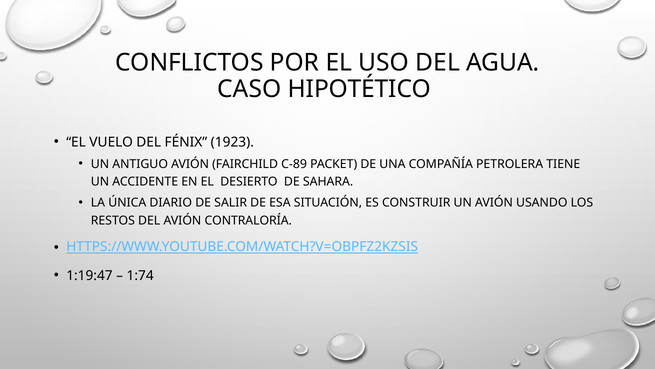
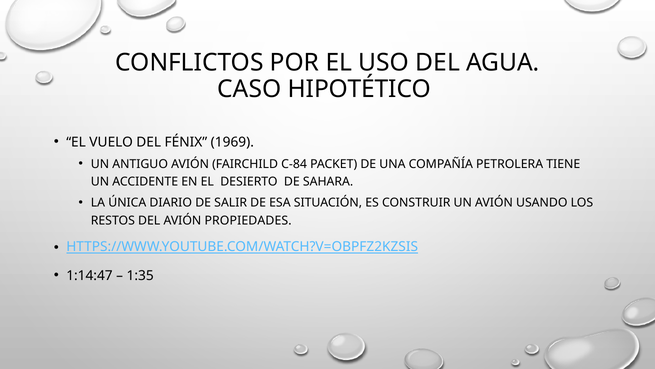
1923: 1923 -> 1969
C-89: C-89 -> C-84
CONTRALORÍA: CONTRALORÍA -> PROPIEDADES
1:19:47: 1:19:47 -> 1:14:47
1:74: 1:74 -> 1:35
